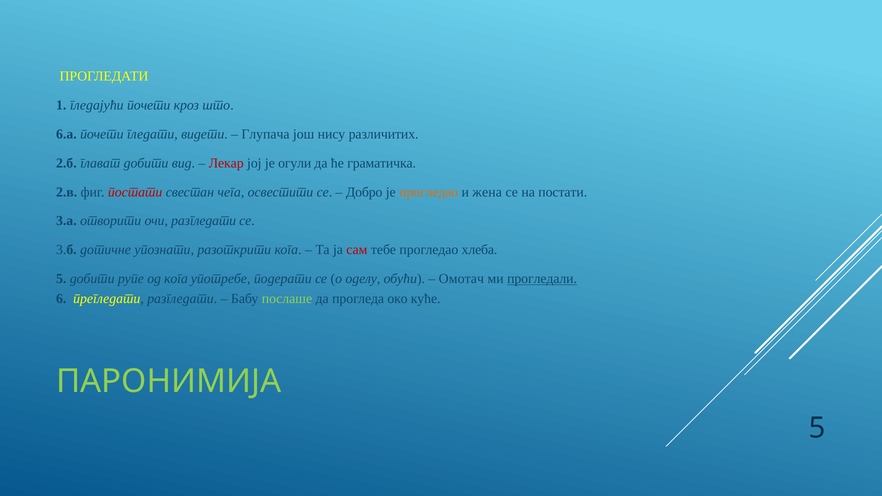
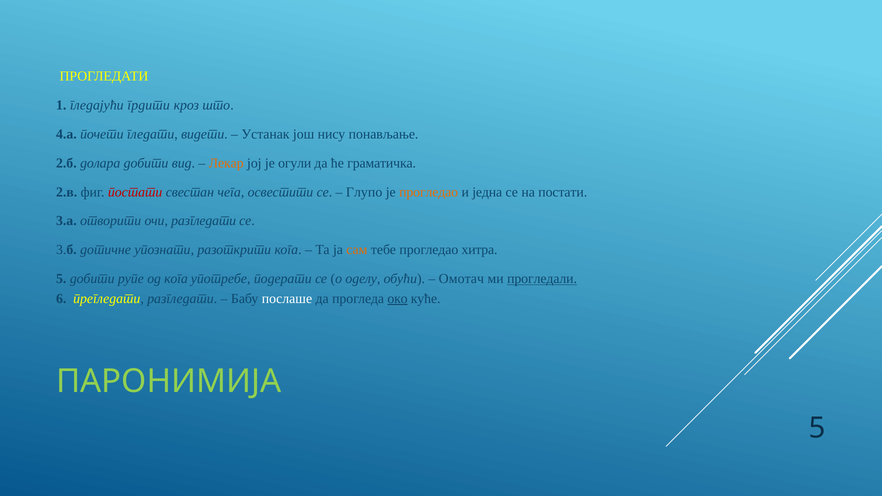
гледајући почети: почети -> грдити
6.а: 6.а -> 4.а
Глупача: Глупача -> Устанак
различитих: различитих -> понављање
глават: глават -> долара
Лекар colour: red -> orange
Добро: Добро -> Глупо
жена: жена -> једна
сам colour: red -> orange
хлеба: хлеба -> хитра
послаше colour: light green -> white
око underline: none -> present
